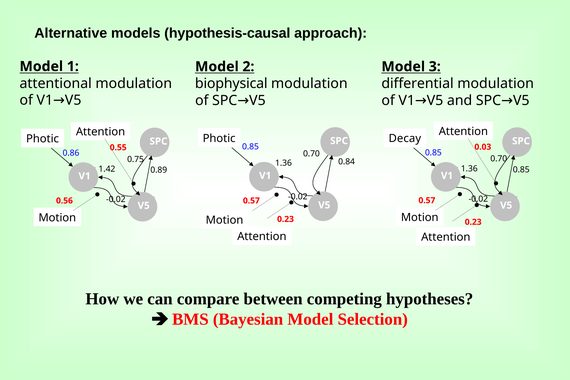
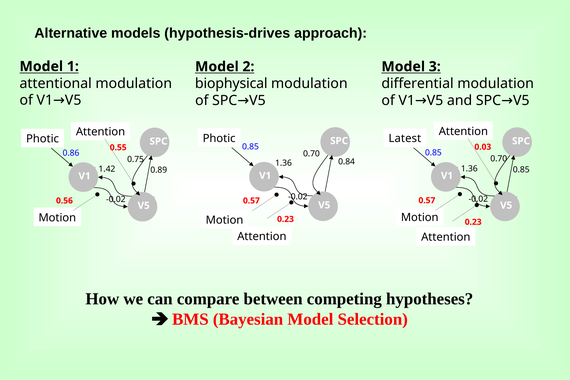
hypothesis-causal: hypothesis-causal -> hypothesis-drives
Decay: Decay -> Latest
